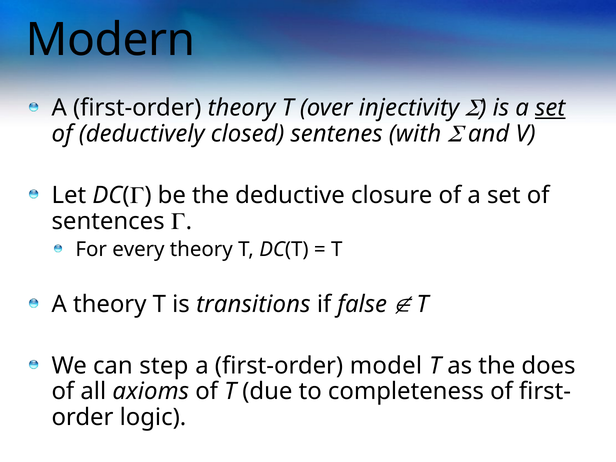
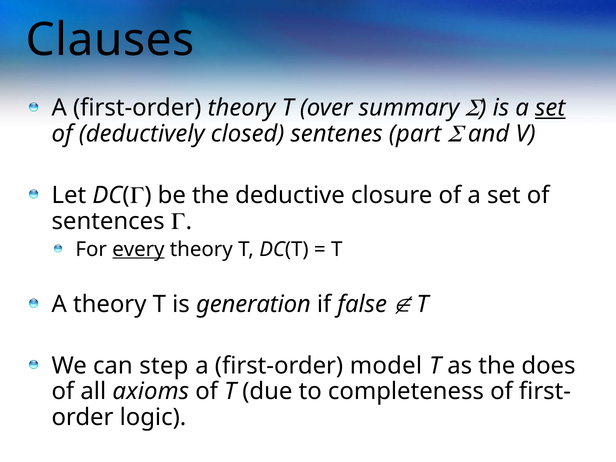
Modern: Modern -> Clauses
injectivity: injectivity -> summary
with: with -> part
every underline: none -> present
transitions: transitions -> generation
